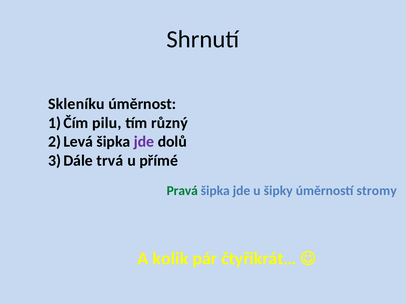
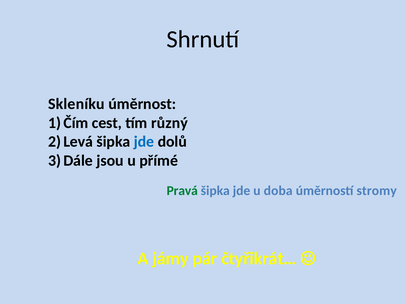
pilu: pilu -> cest
jde at (144, 142) colour: purple -> blue
trvá: trvá -> jsou
šipky: šipky -> doba
kolik: kolik -> jámy
